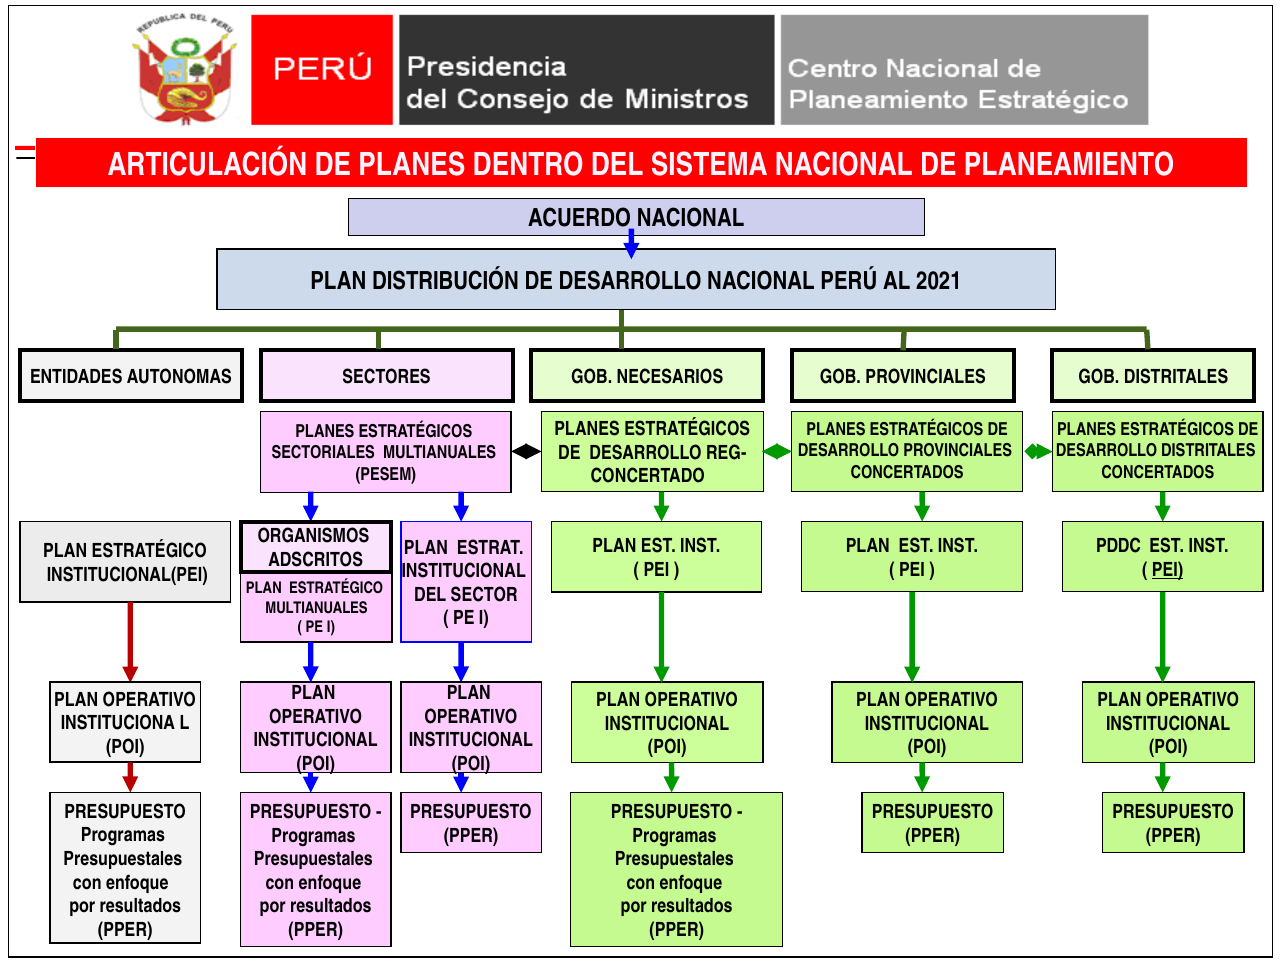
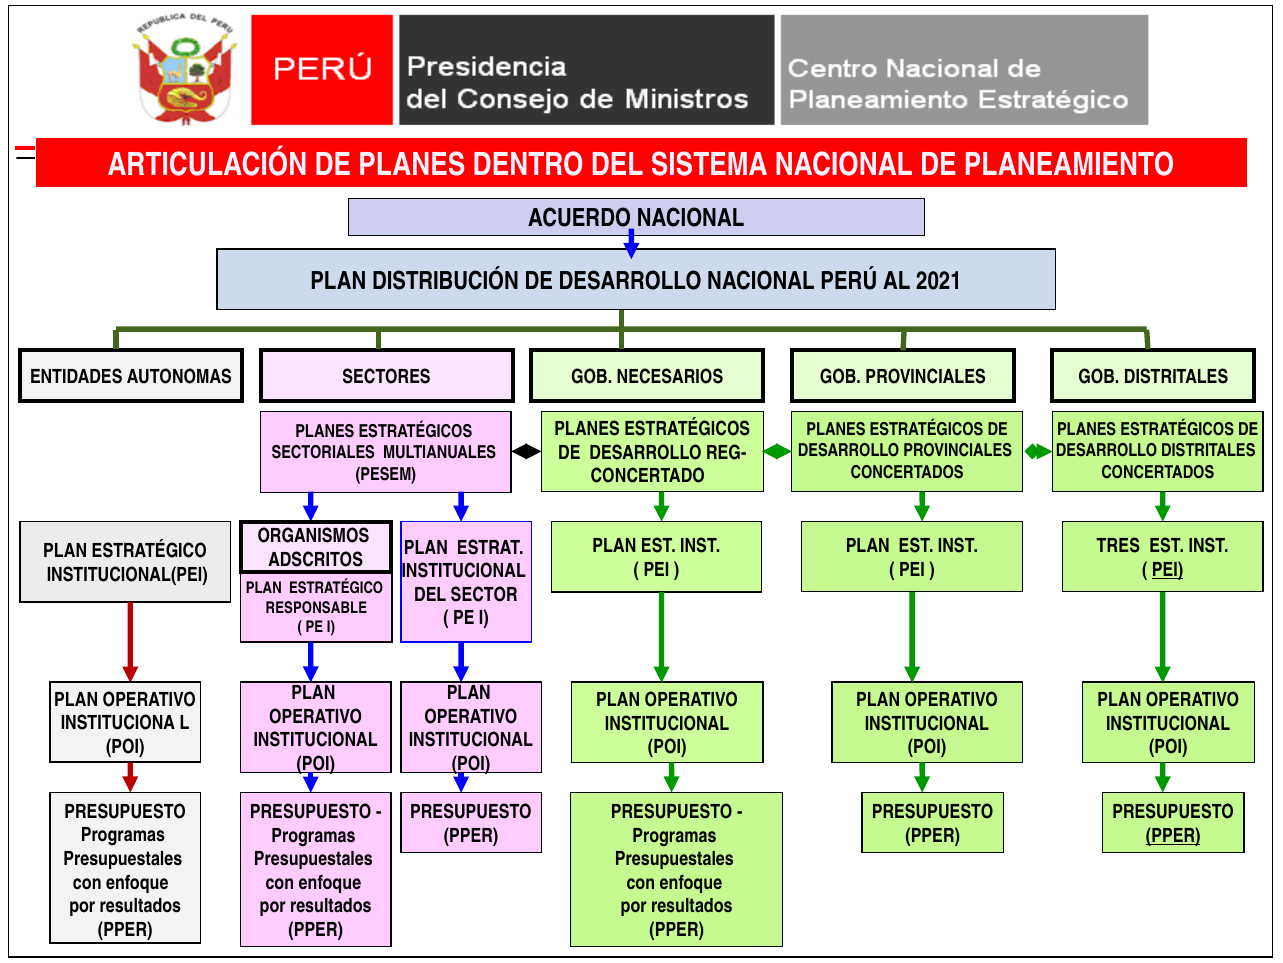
PDDC: PDDC -> TRES
MULTIANUALES at (317, 608): MULTIANUALES -> RESPONSABLE
PPER at (1173, 835) underline: none -> present
